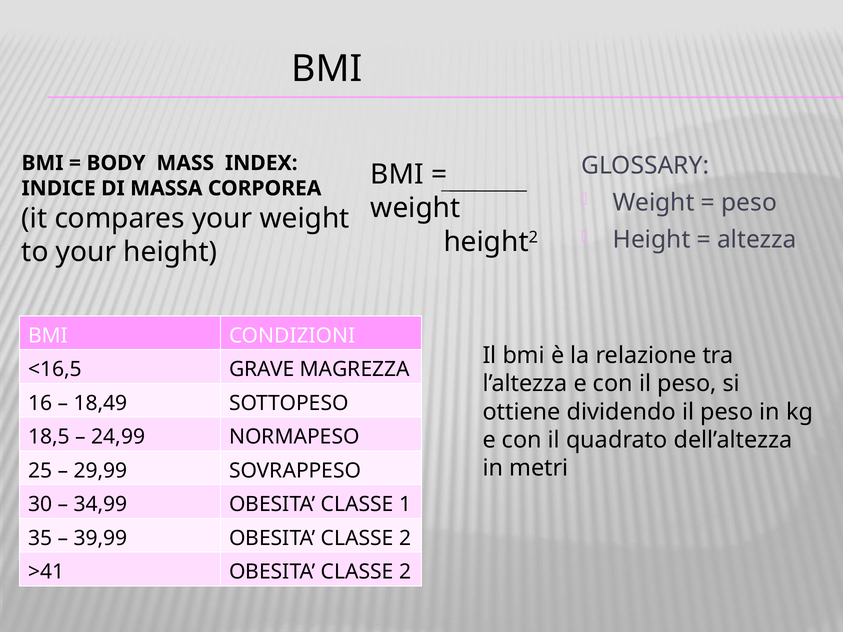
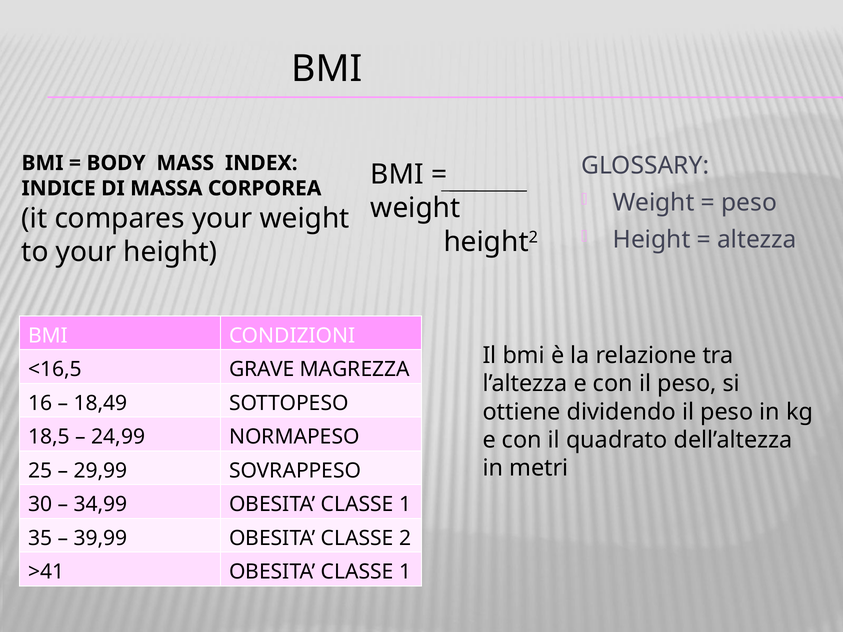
>41 OBESITA CLASSE 2: 2 -> 1
